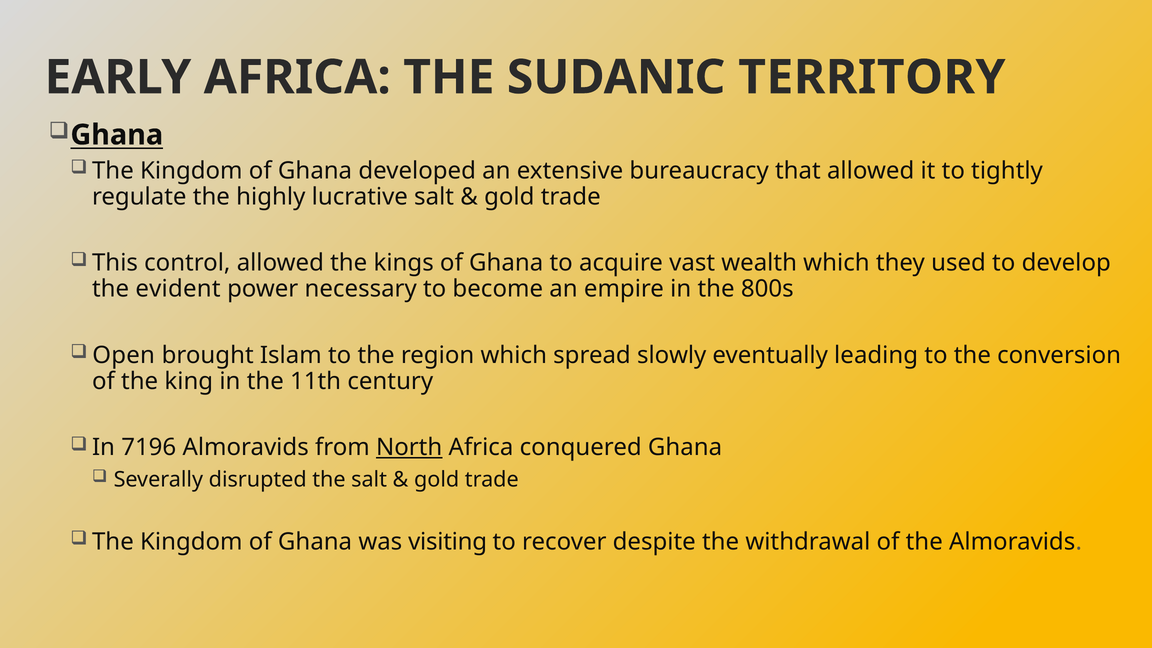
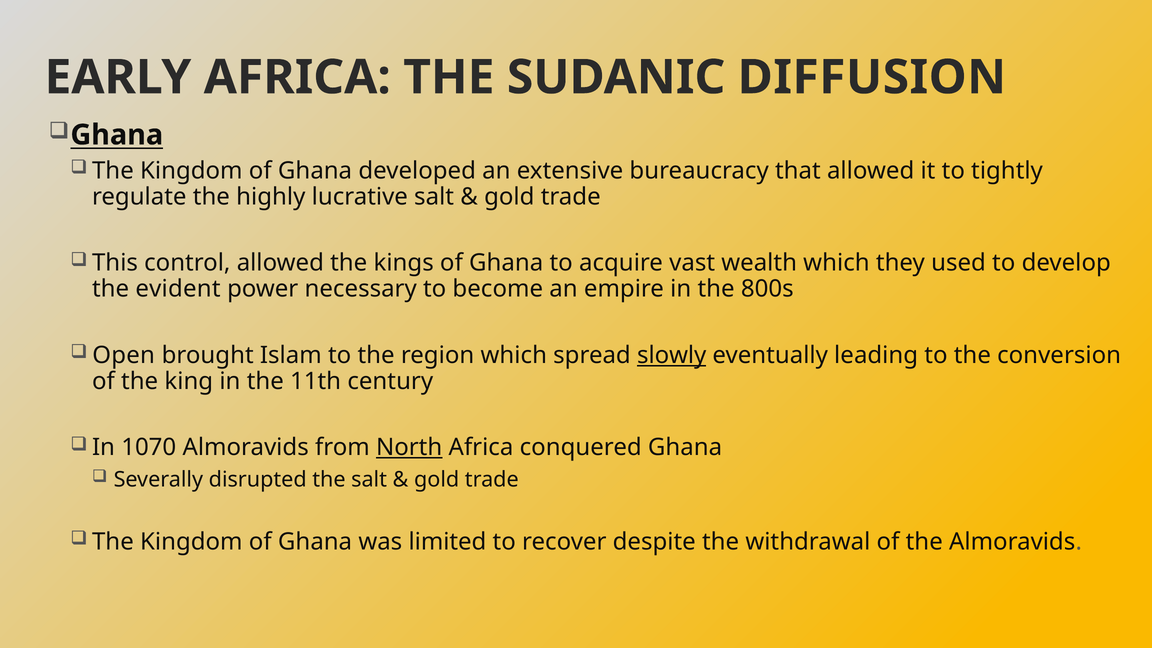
TERRITORY: TERRITORY -> DIFFUSION
slowly underline: none -> present
7196: 7196 -> 1070
visiting: visiting -> limited
